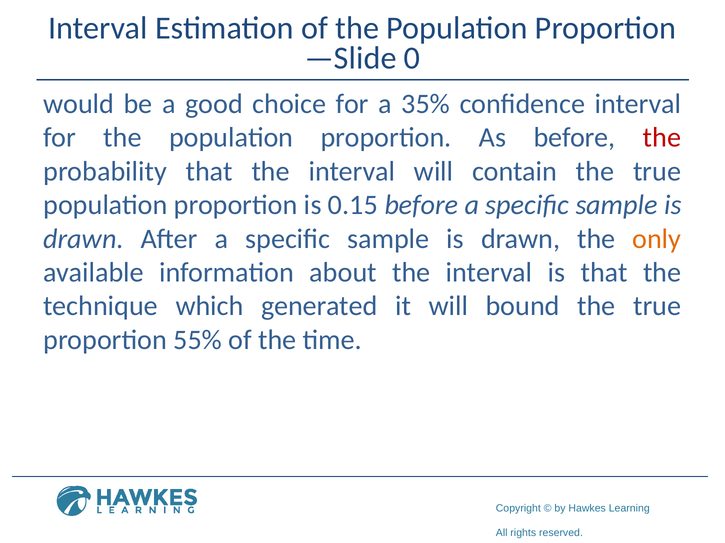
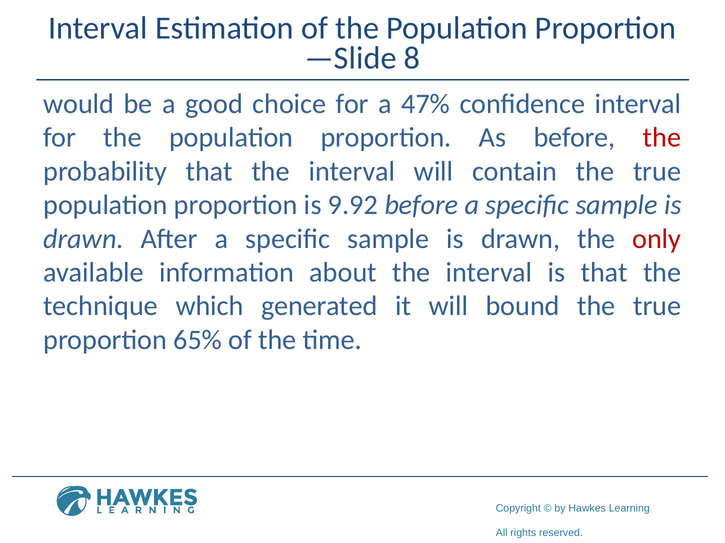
0: 0 -> 8
35%: 35% -> 47%
0.15: 0.15 -> 9.92
only colour: orange -> red
55%: 55% -> 65%
